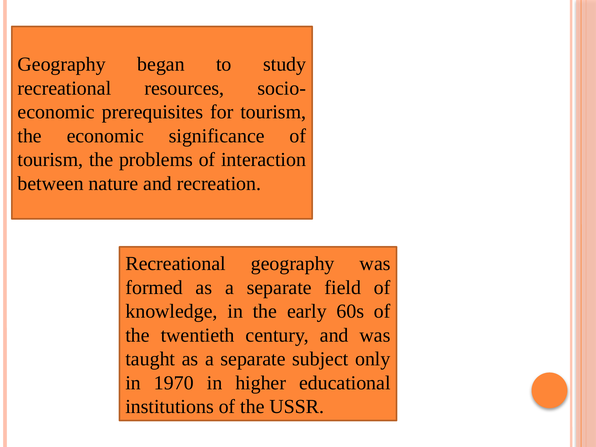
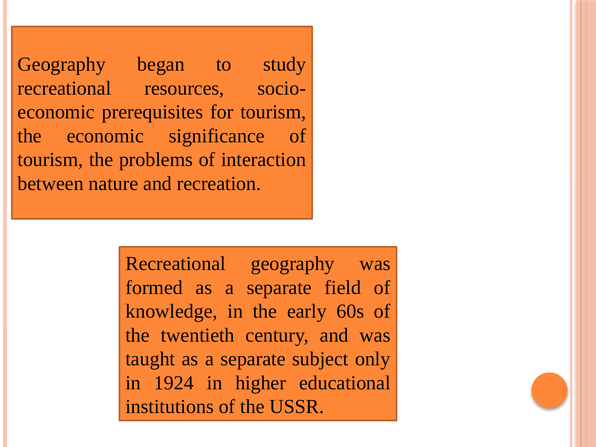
1970: 1970 -> 1924
